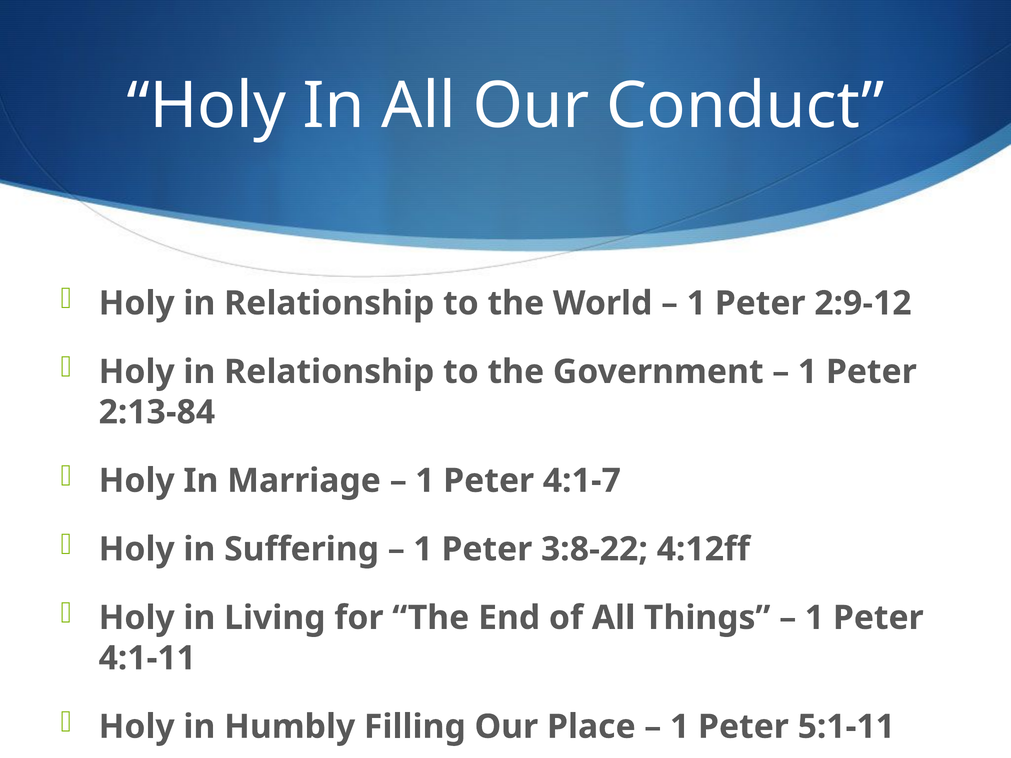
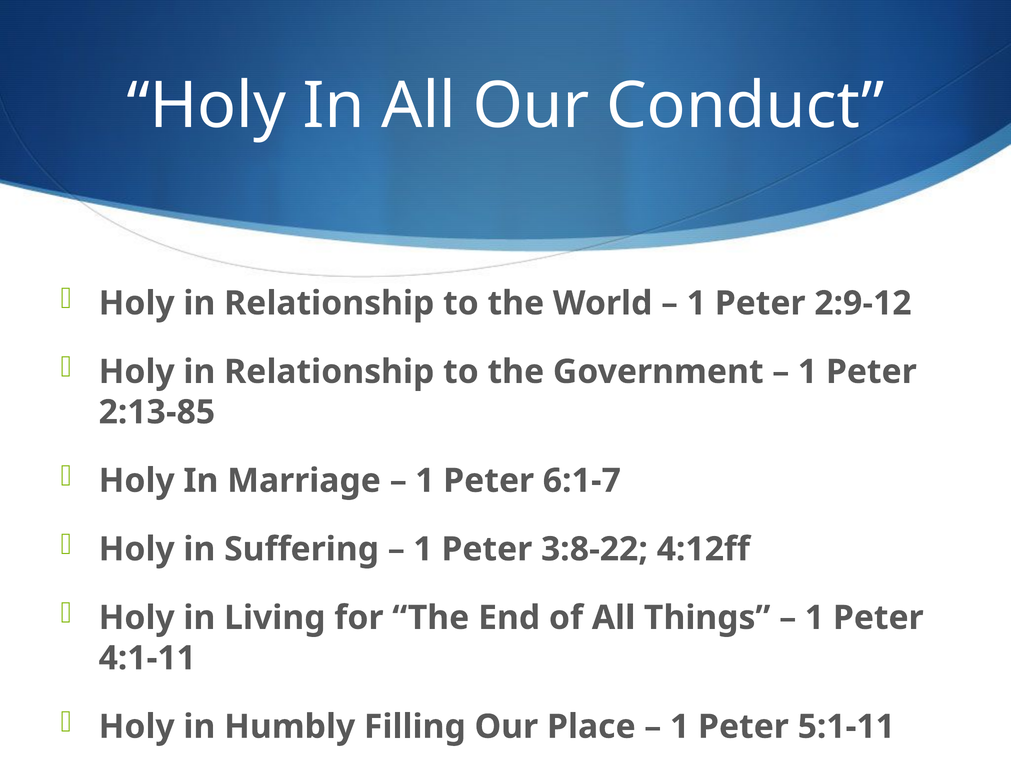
2:13-84: 2:13-84 -> 2:13-85
4:1-7: 4:1-7 -> 6:1-7
